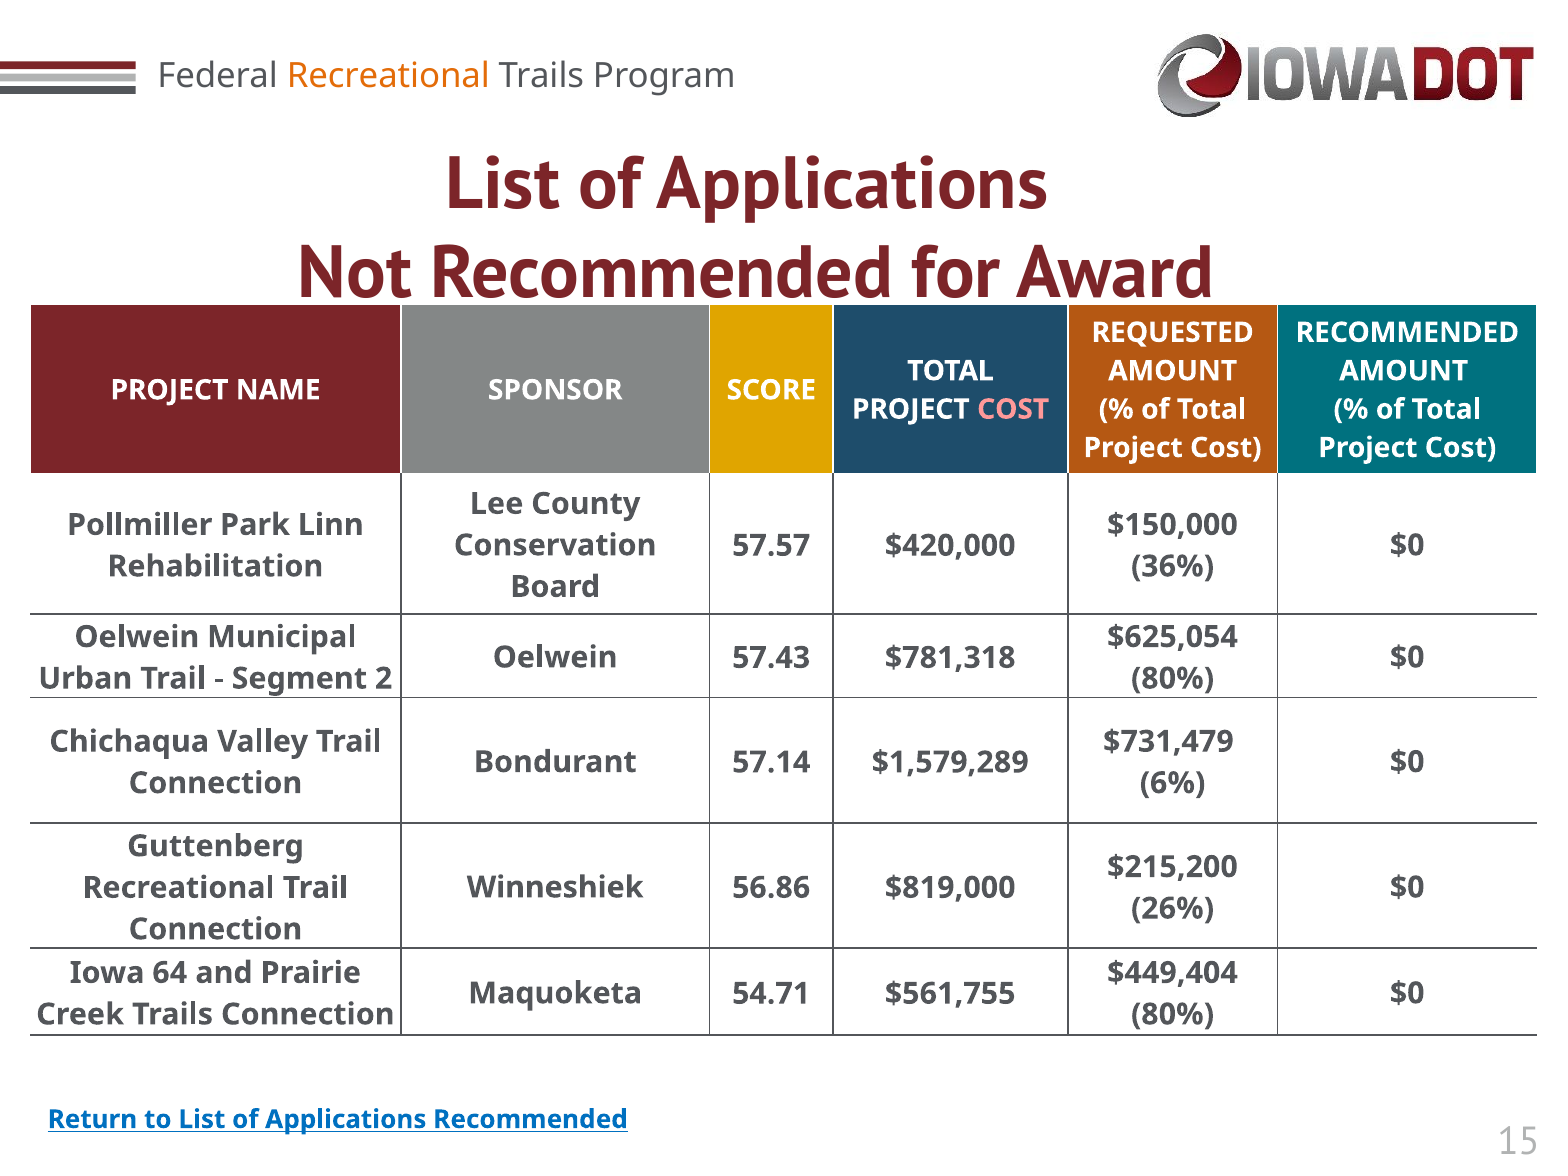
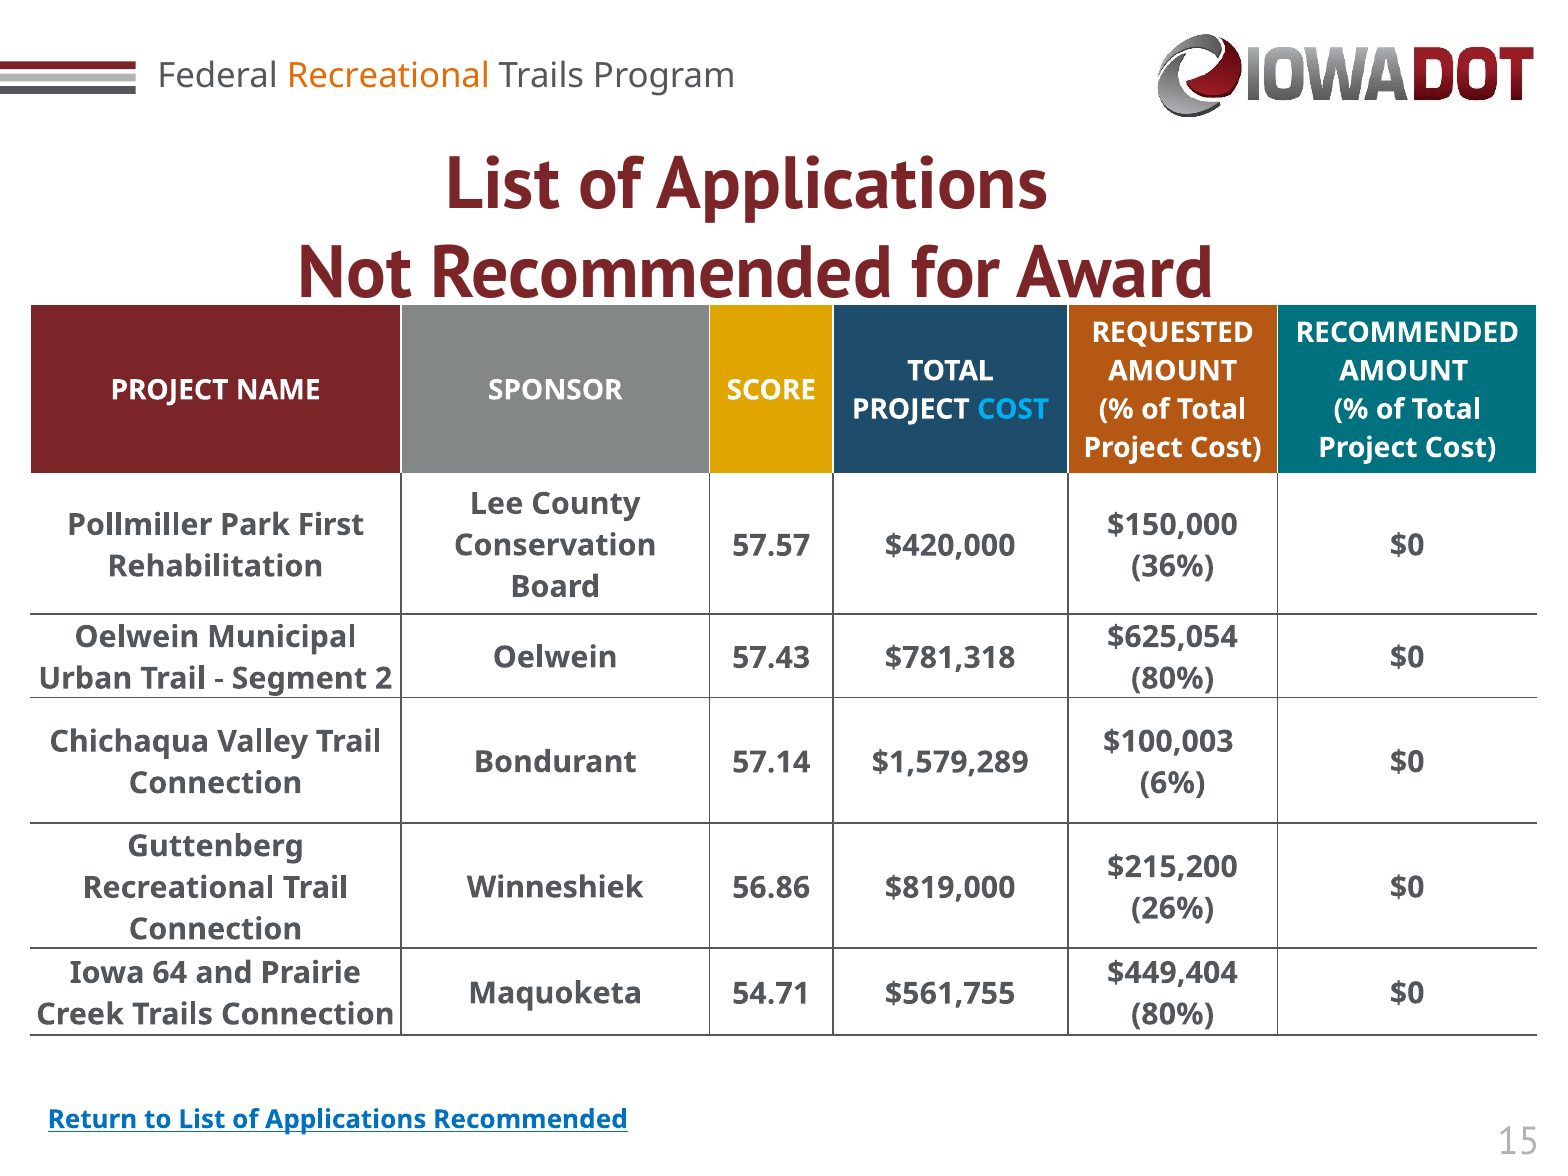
COST at (1013, 409) colour: pink -> light blue
Linn: Linn -> First
$731,479: $731,479 -> $100,003
